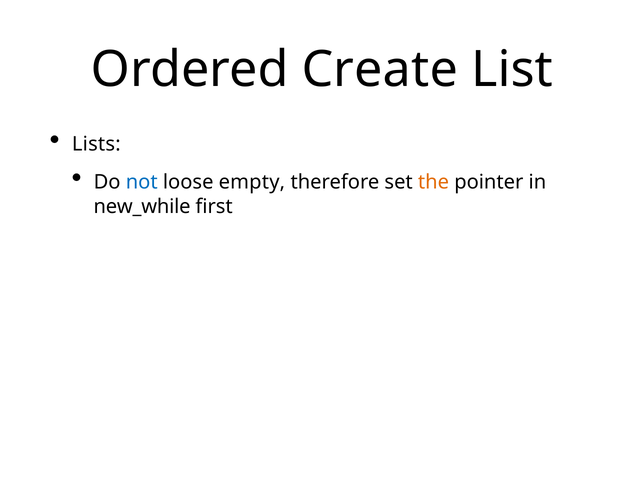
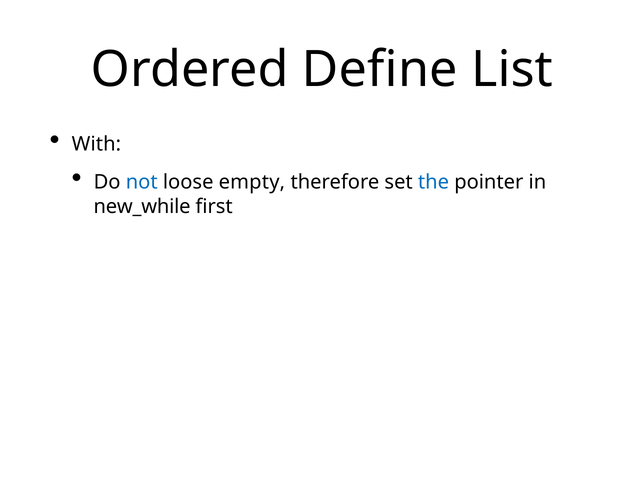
Create: Create -> Define
Lists: Lists -> With
the colour: orange -> blue
